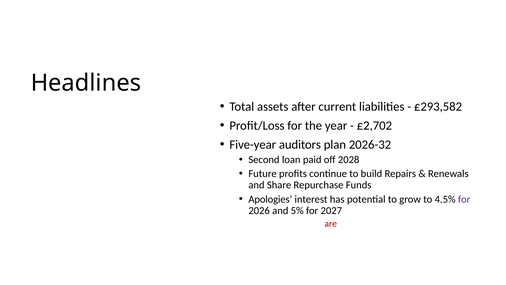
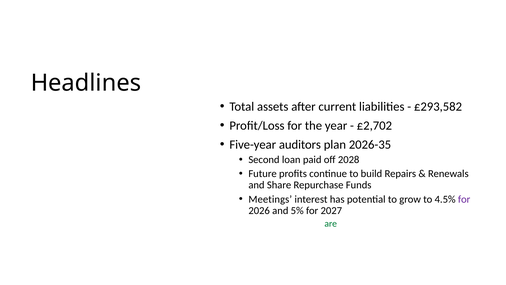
2026-32: 2026-32 -> 2026-35
Apologies: Apologies -> Meetings
are colour: red -> green
